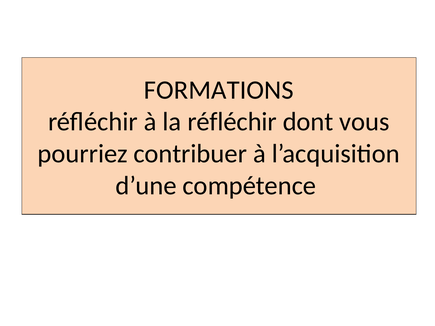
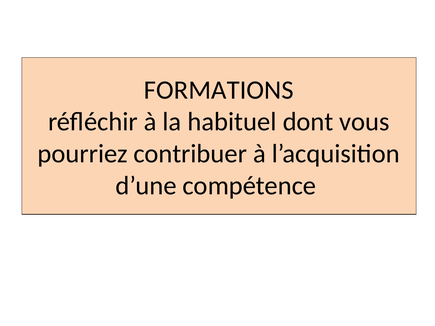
la réfléchir: réfléchir -> habituel
